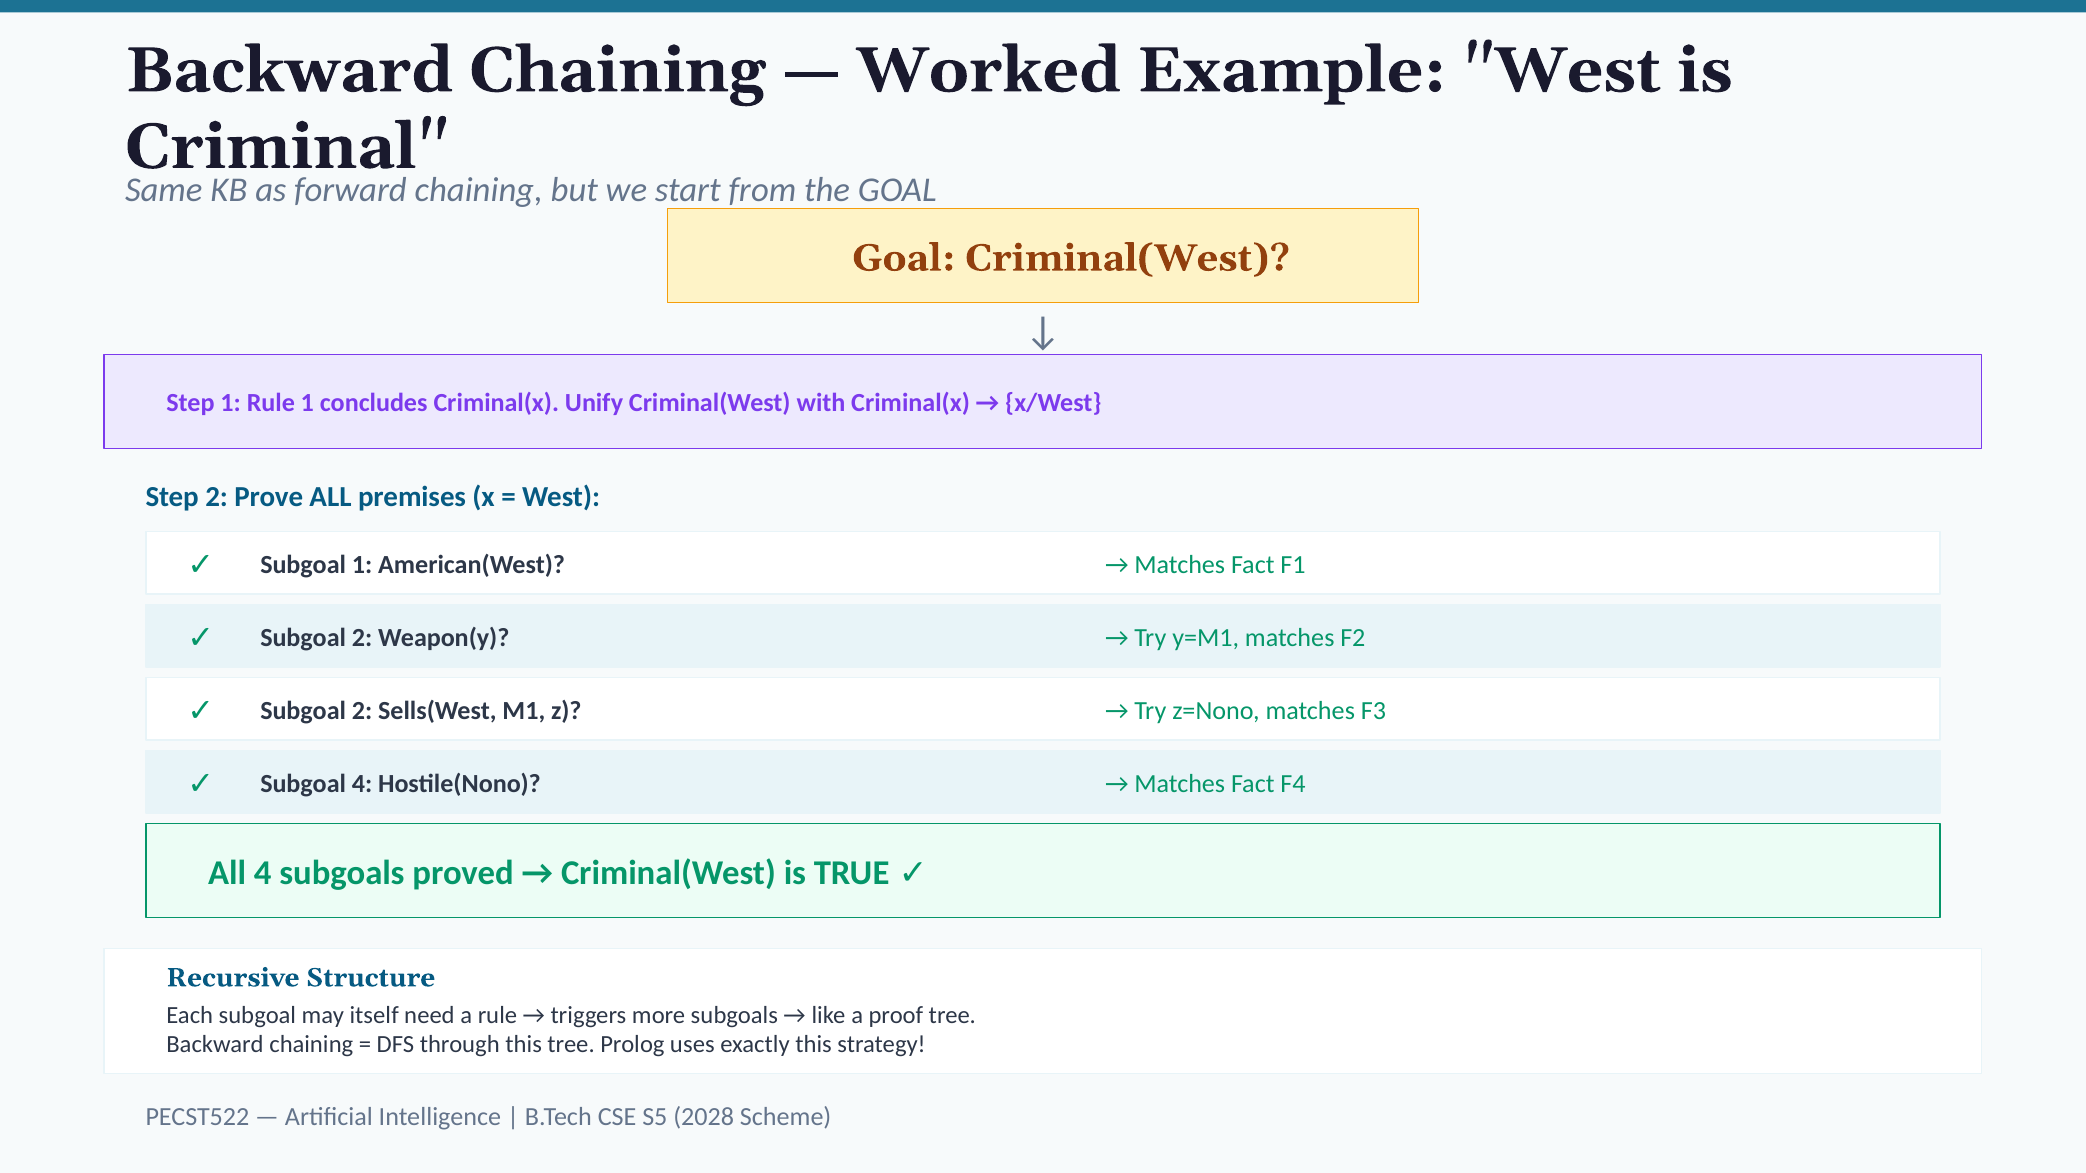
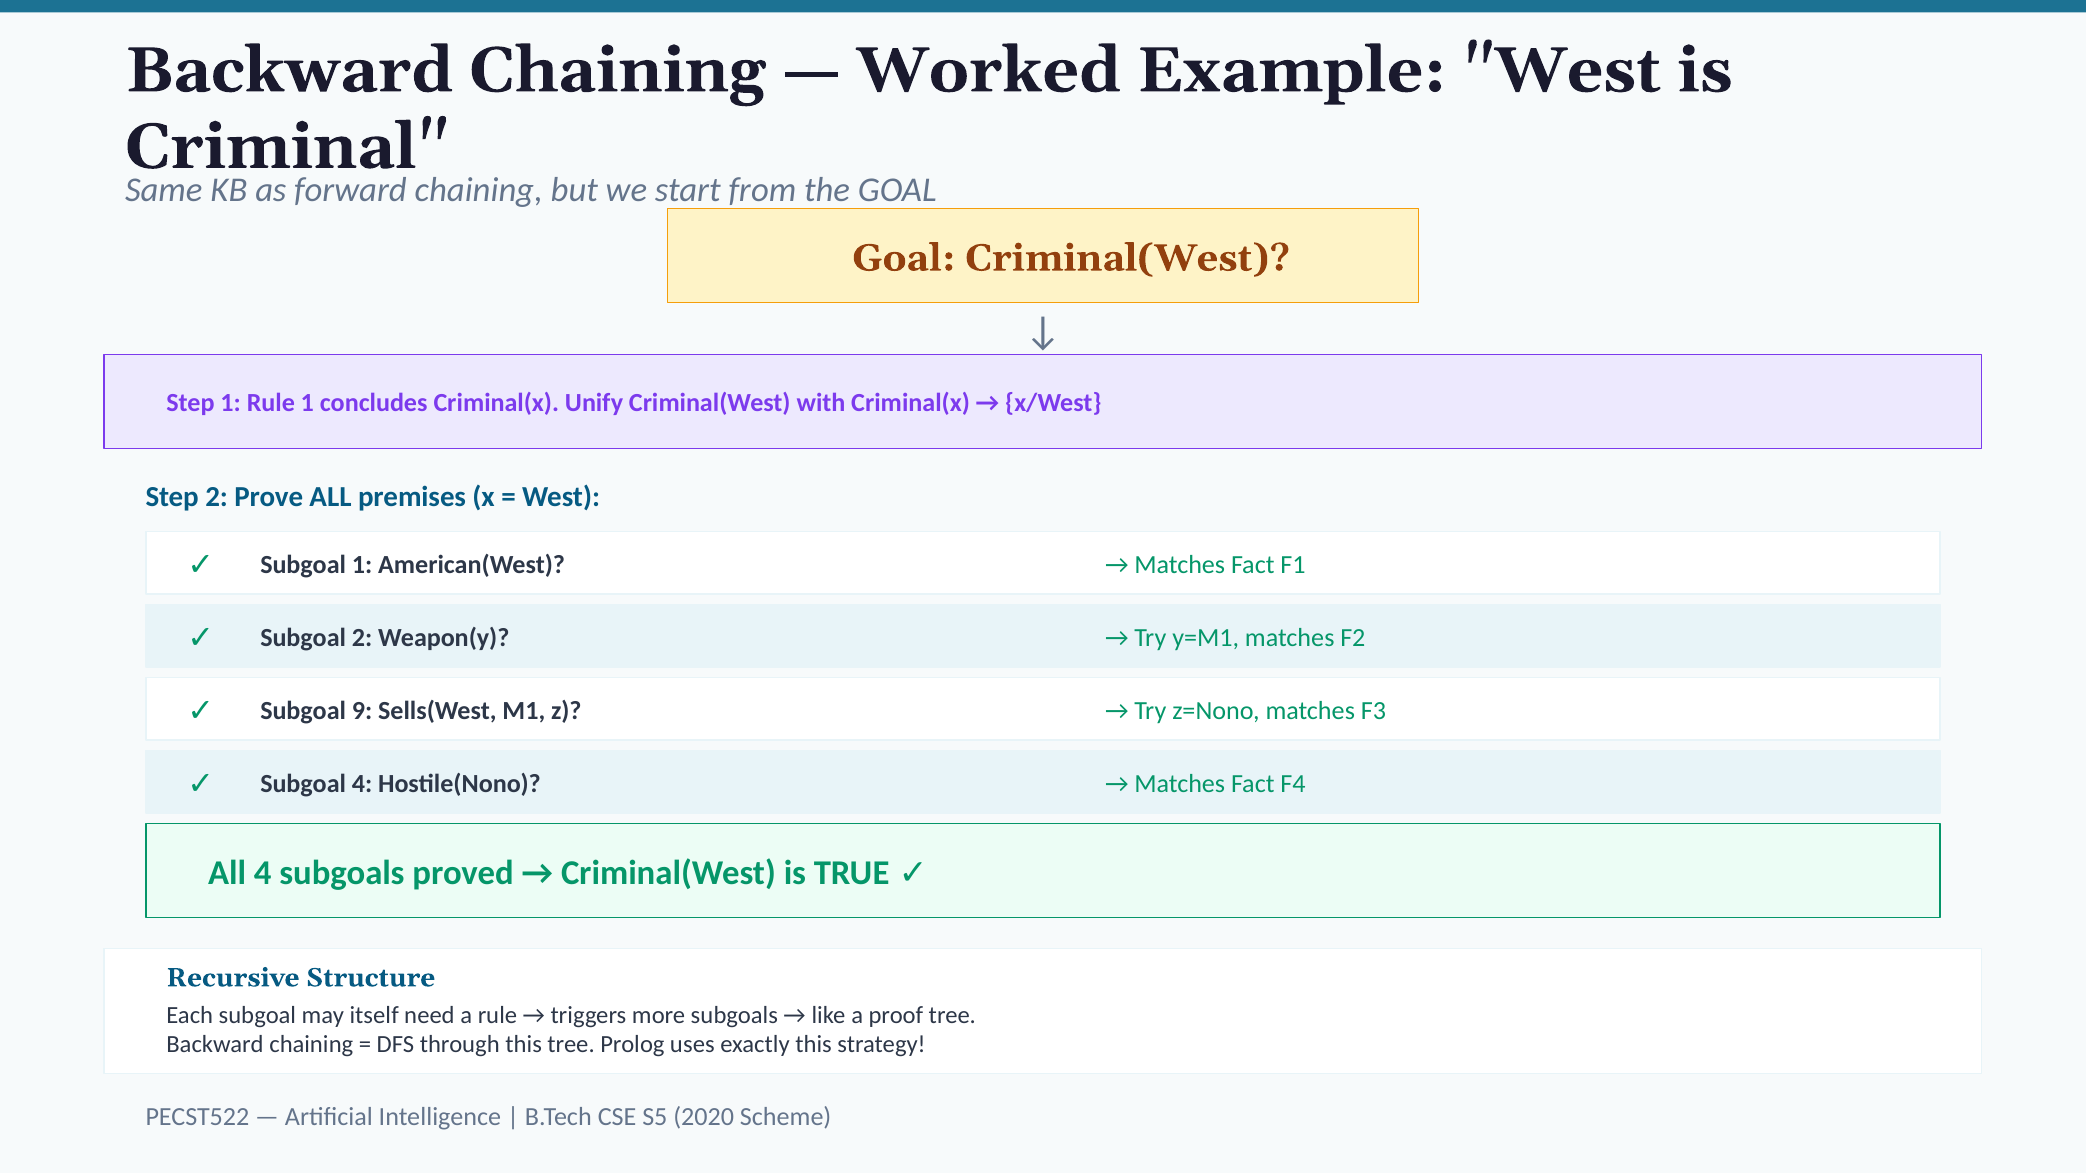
2 at (362, 711): 2 -> 9
2028: 2028 -> 2020
